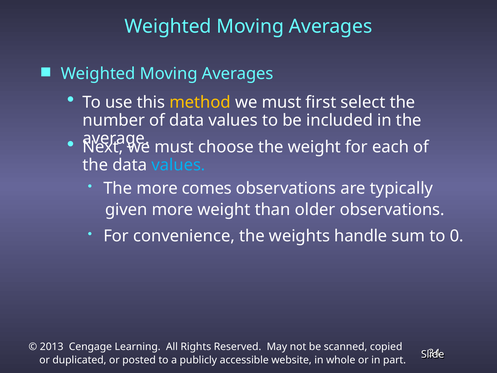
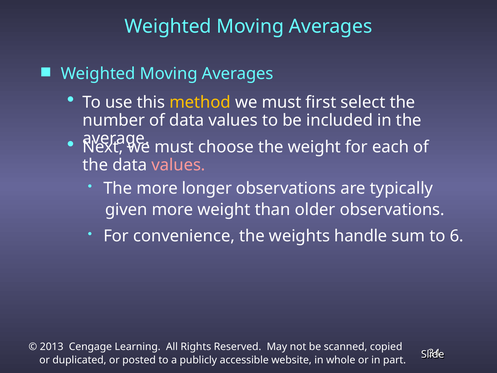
values at (178, 165) colour: light blue -> pink
comes: comes -> longer
0: 0 -> 6
